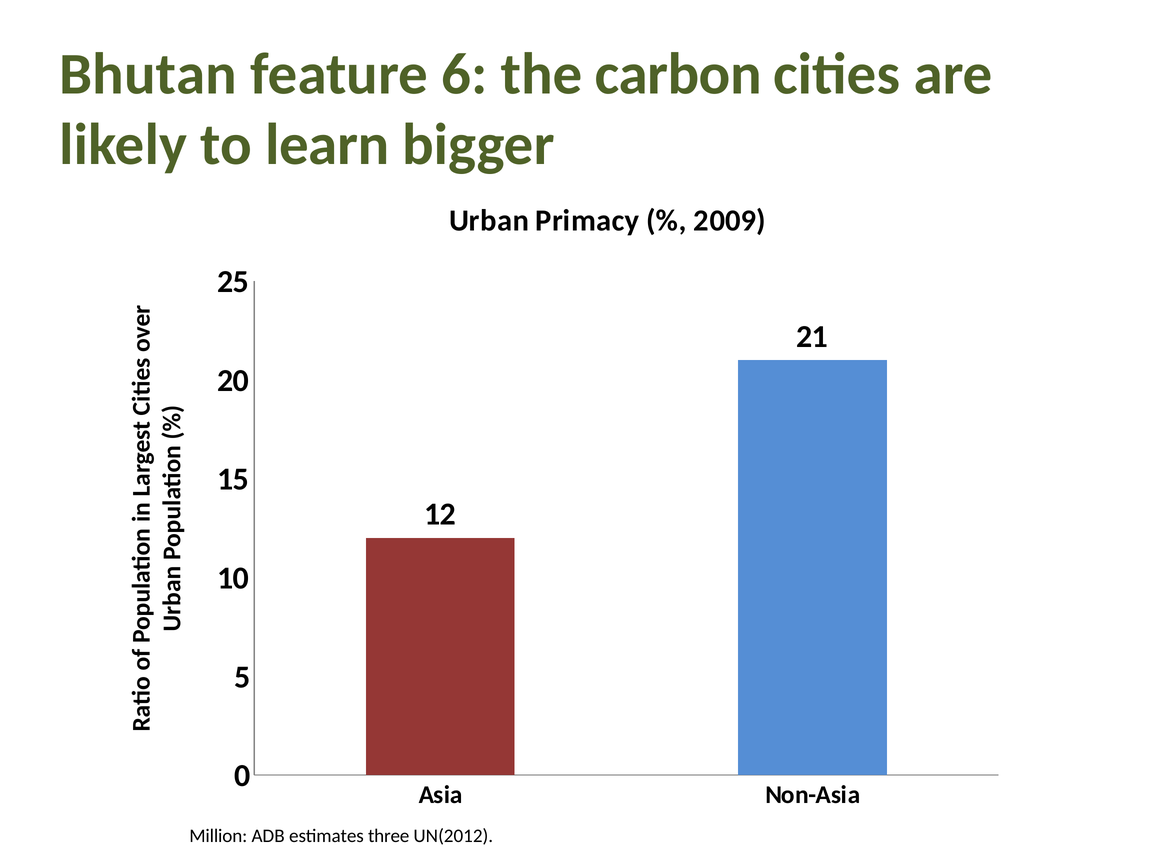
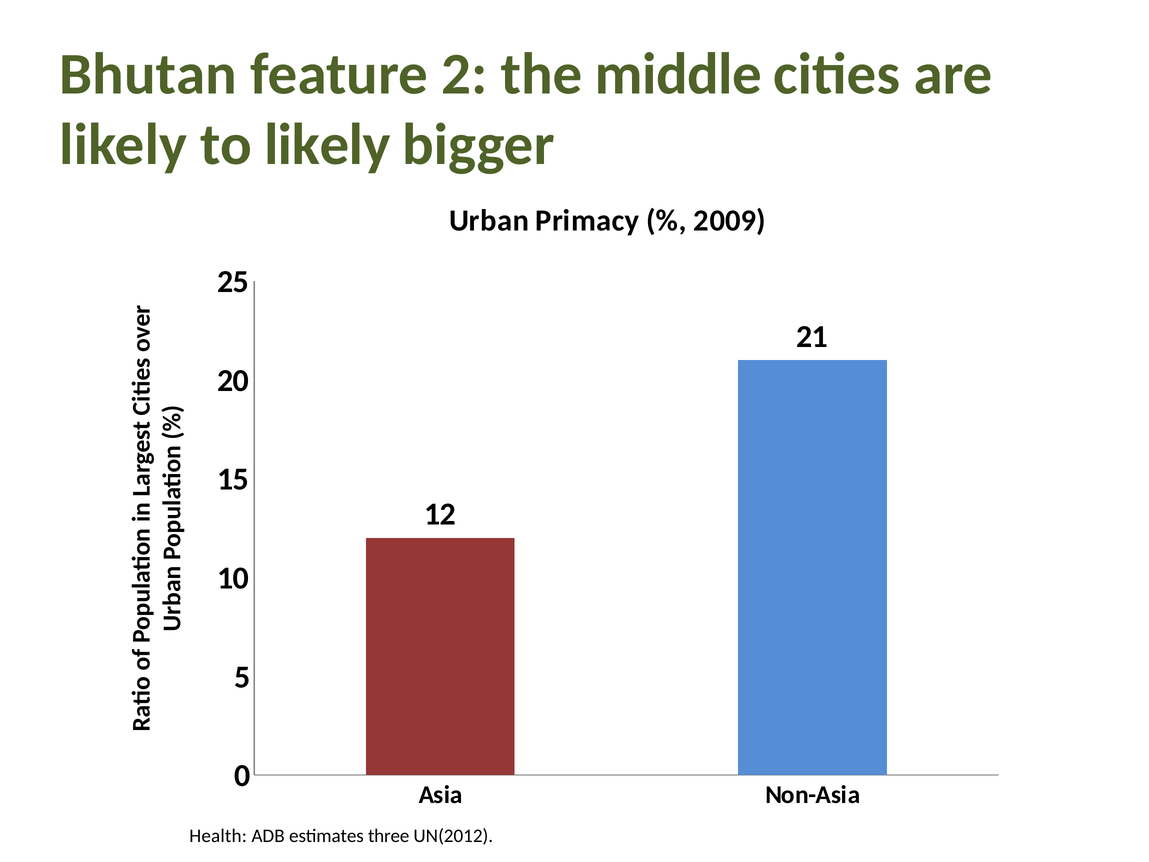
6: 6 -> 2
carbon: carbon -> middle
to learn: learn -> likely
Million: Million -> Health
